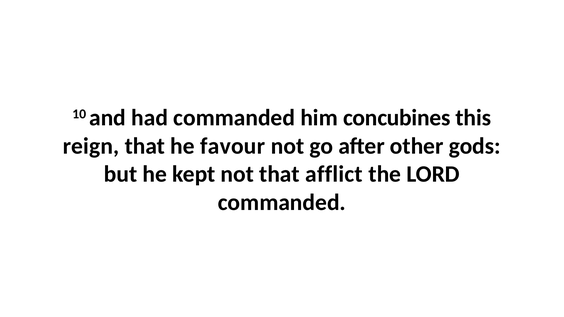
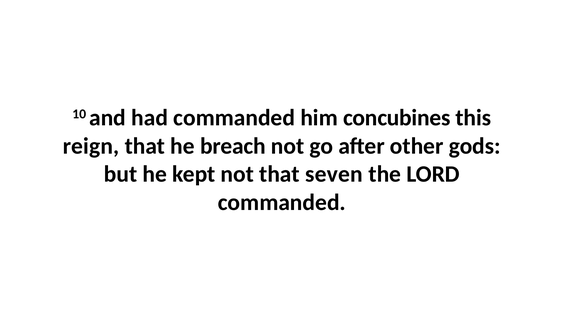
favour: favour -> breach
afflict: afflict -> seven
